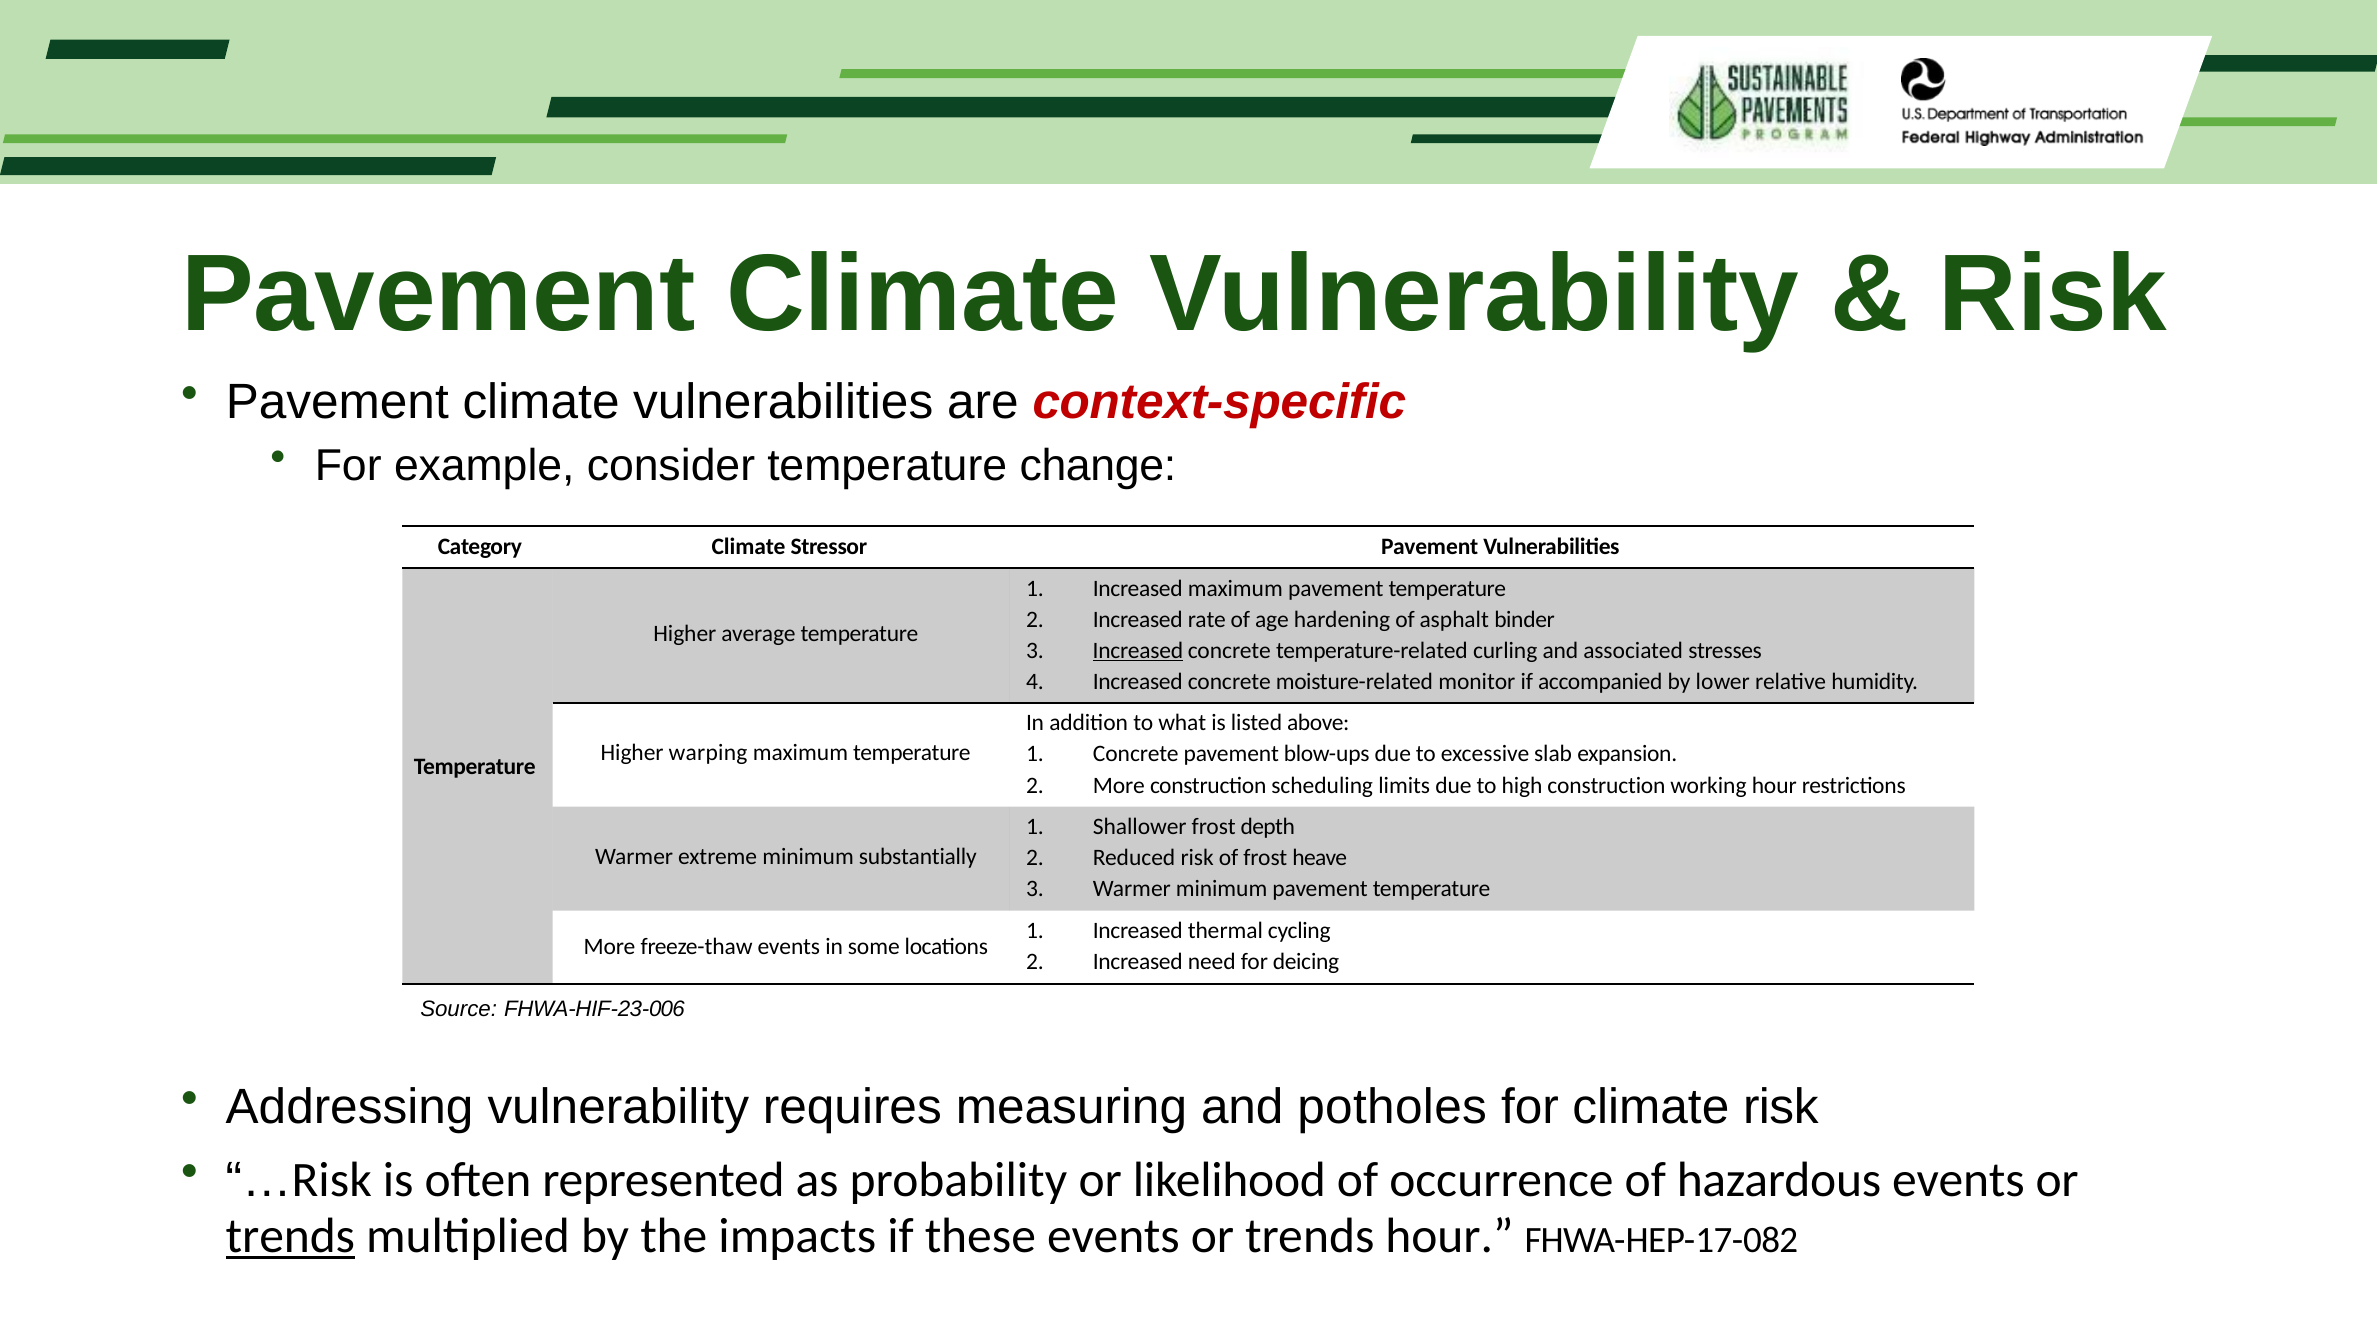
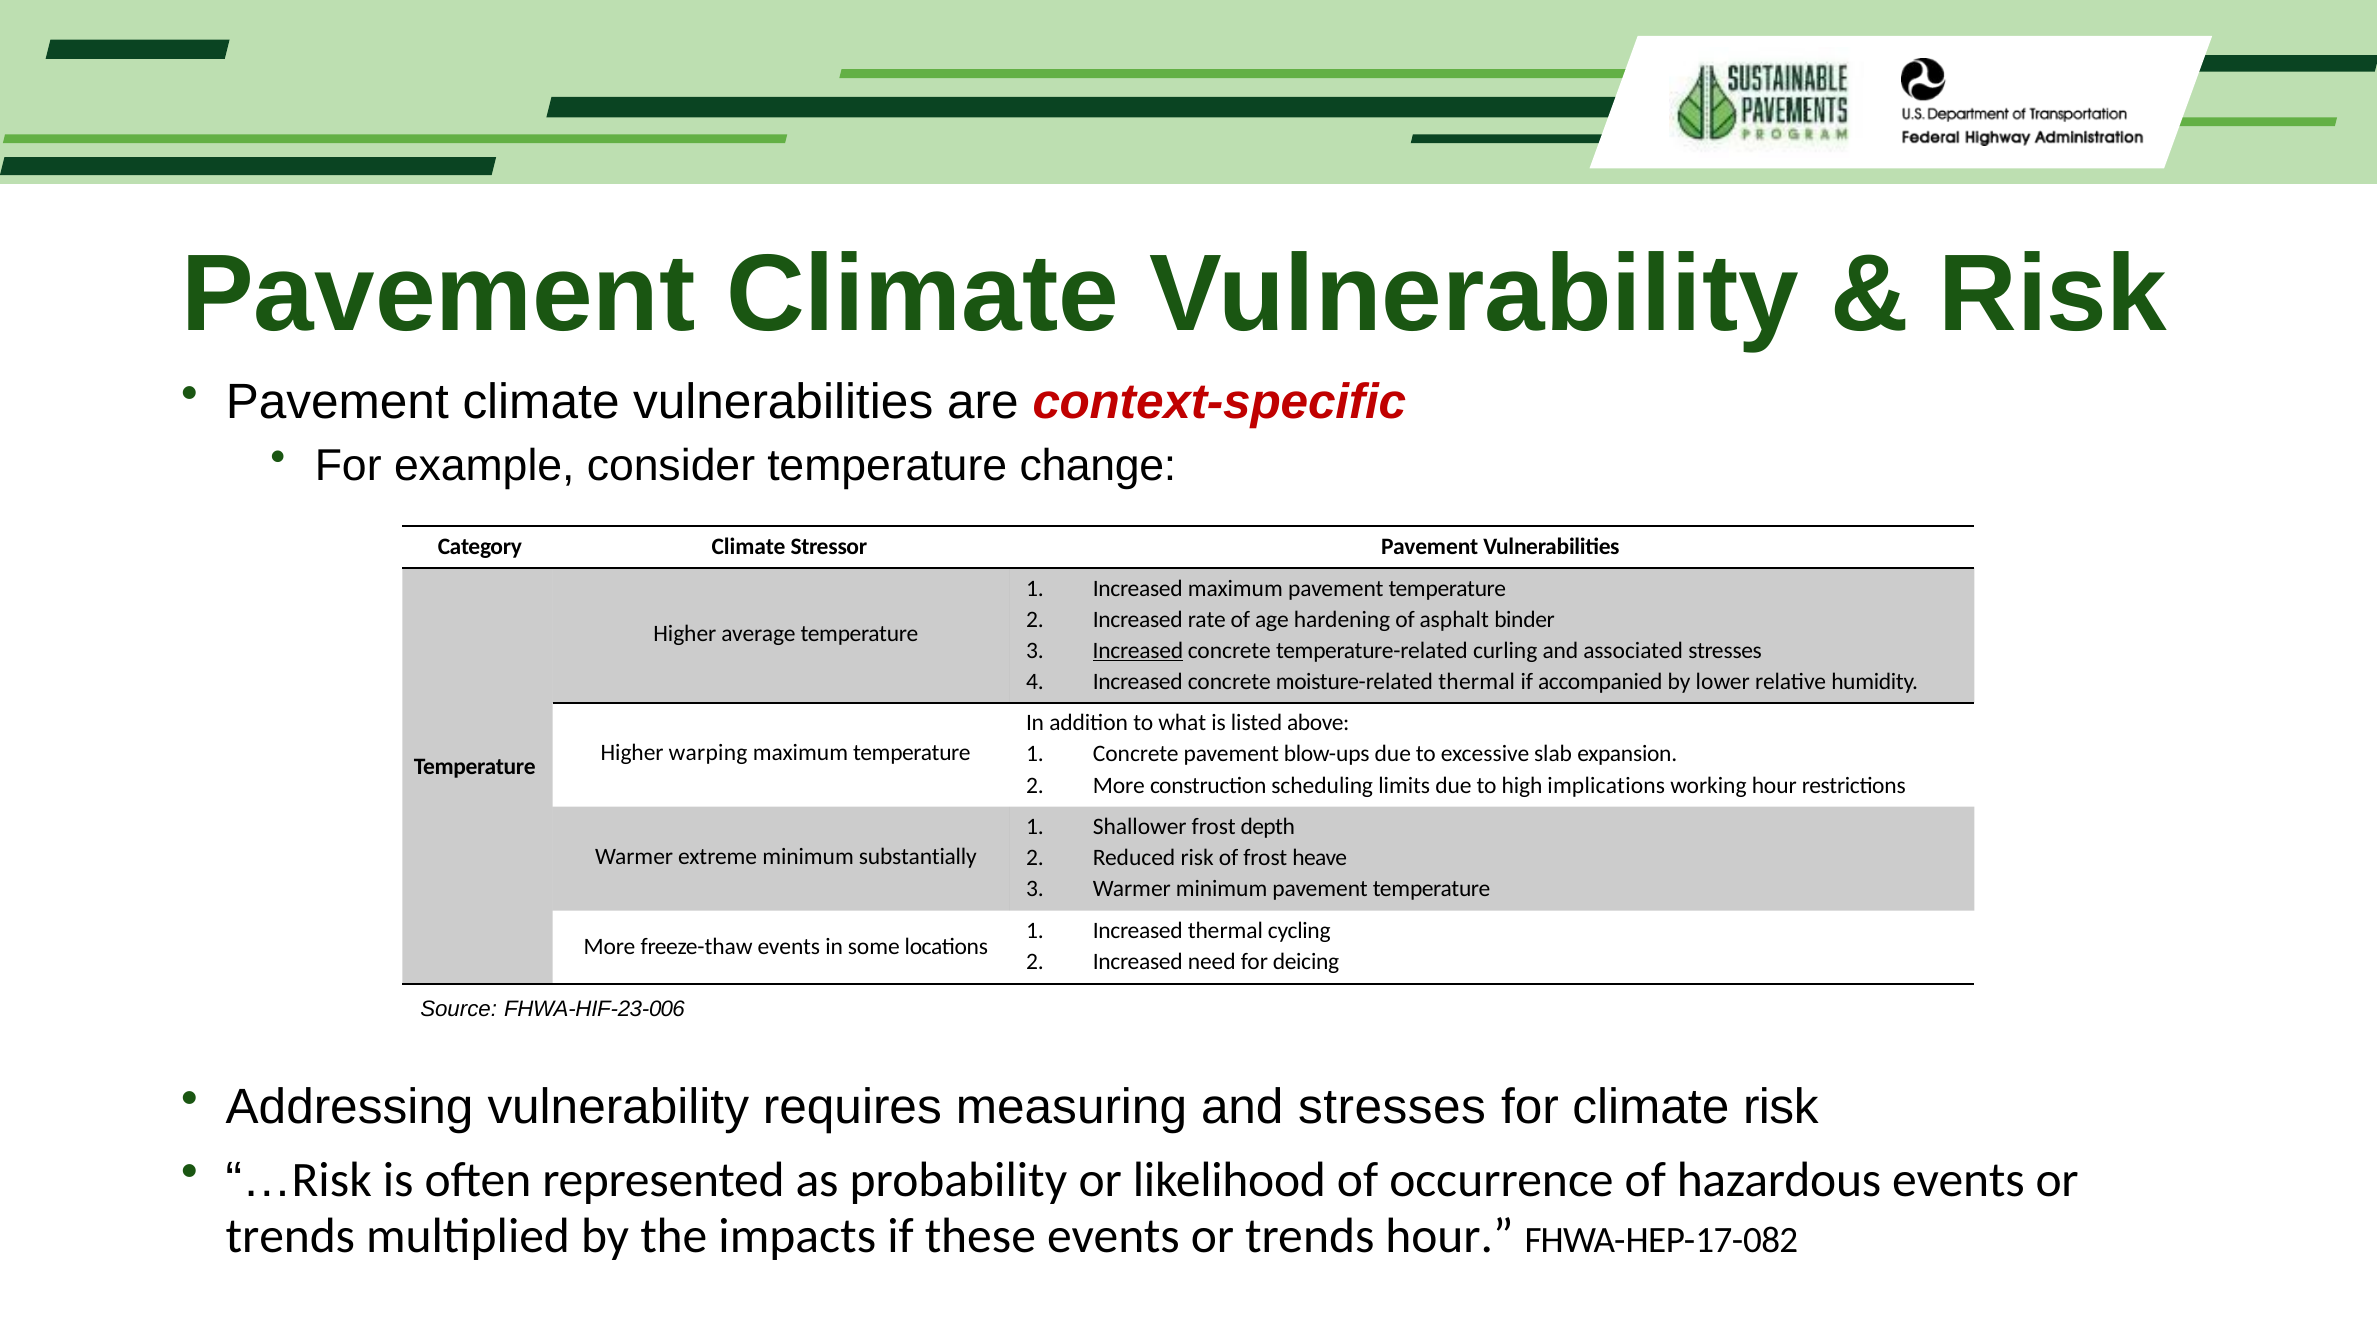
moisture-related monitor: monitor -> thermal
high construction: construction -> implications
and potholes: potholes -> stresses
trends at (290, 1237) underline: present -> none
